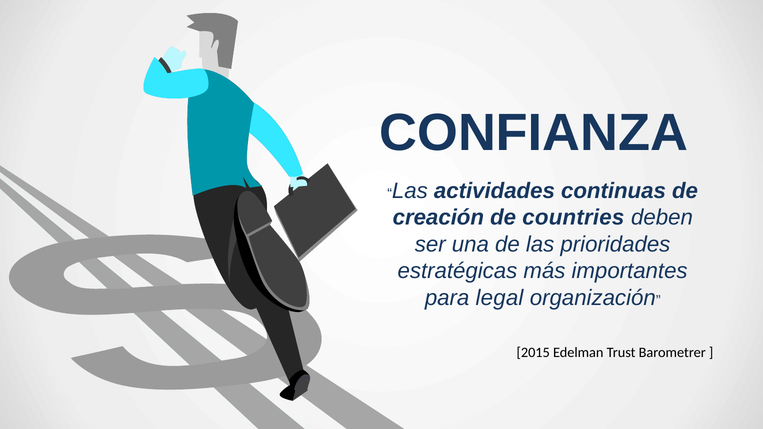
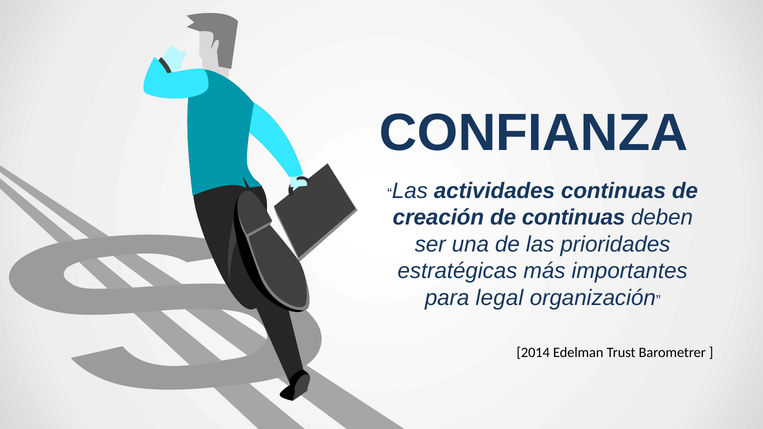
de countries: countries -> continuas
2015: 2015 -> 2014
